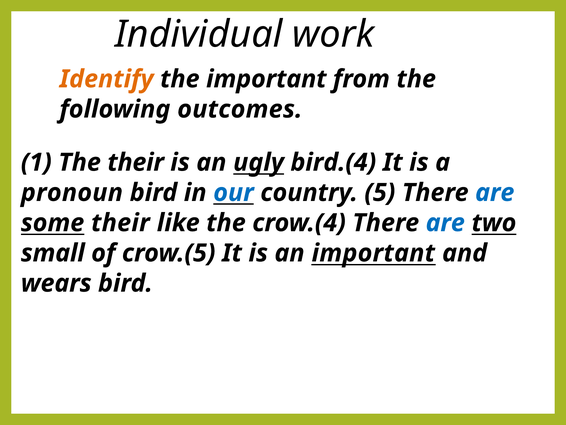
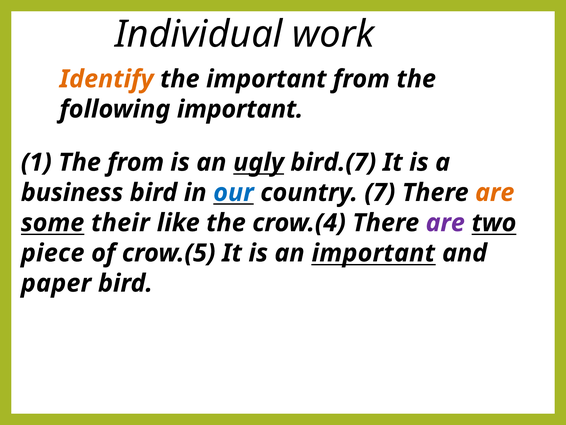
following outcomes: outcomes -> important
The their: their -> from
bird.(4: bird.(4 -> bird.(7
pronoun: pronoun -> business
5: 5 -> 7
are at (495, 192) colour: blue -> orange
are at (445, 223) colour: blue -> purple
small: small -> piece
wears: wears -> paper
